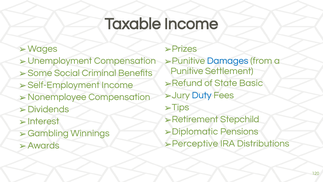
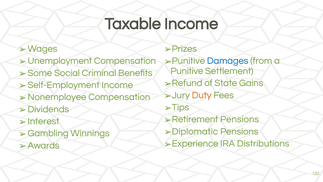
Basic: Basic -> Gains
Duty colour: blue -> orange
Retirement Stepchild: Stepchild -> Pensions
Perceptive: Perceptive -> Experience
